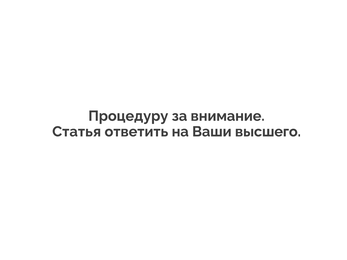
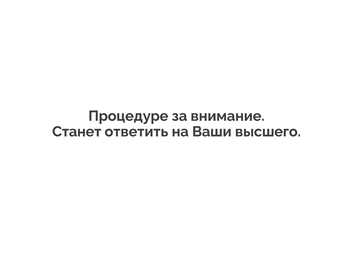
Процедуру: Процедуру -> Процедуре
Статья: Статья -> Станет
